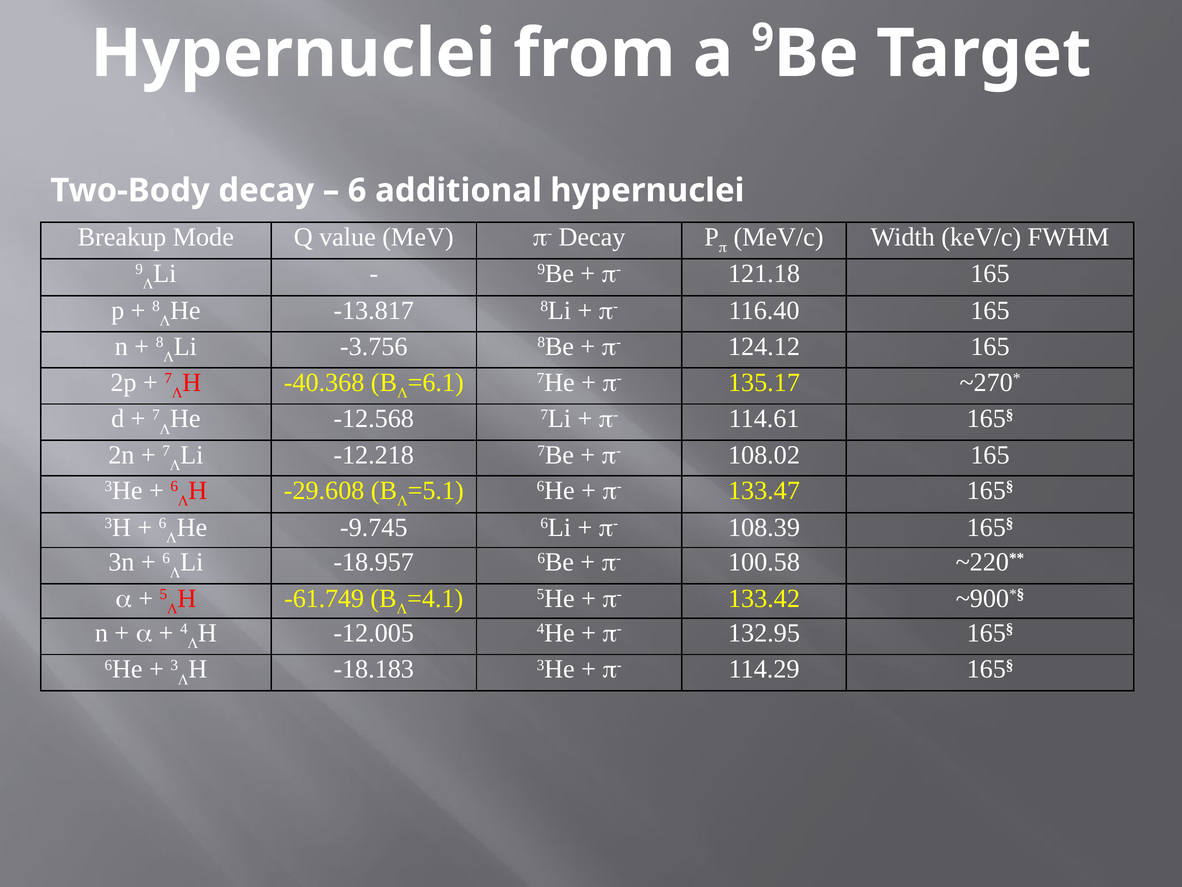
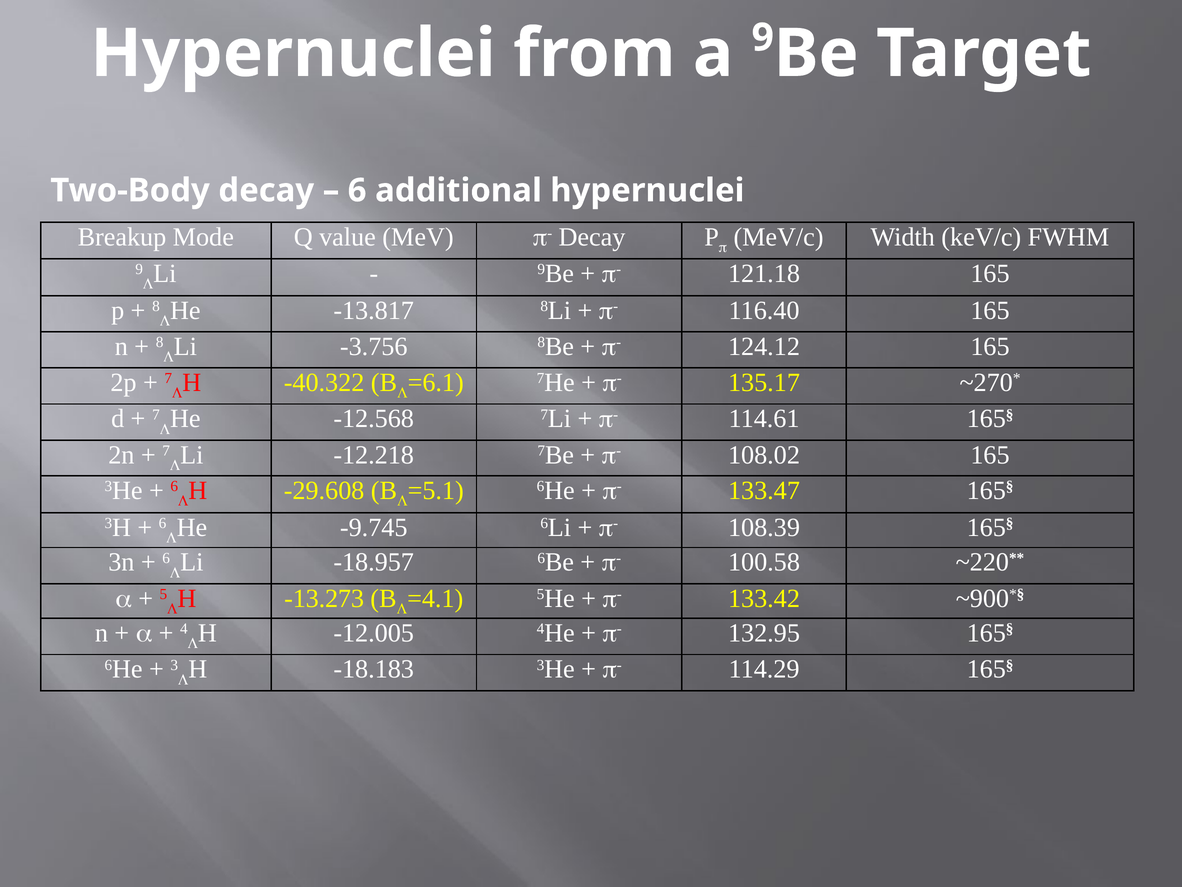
-40.368: -40.368 -> -40.322
-61.749: -61.749 -> -13.273
